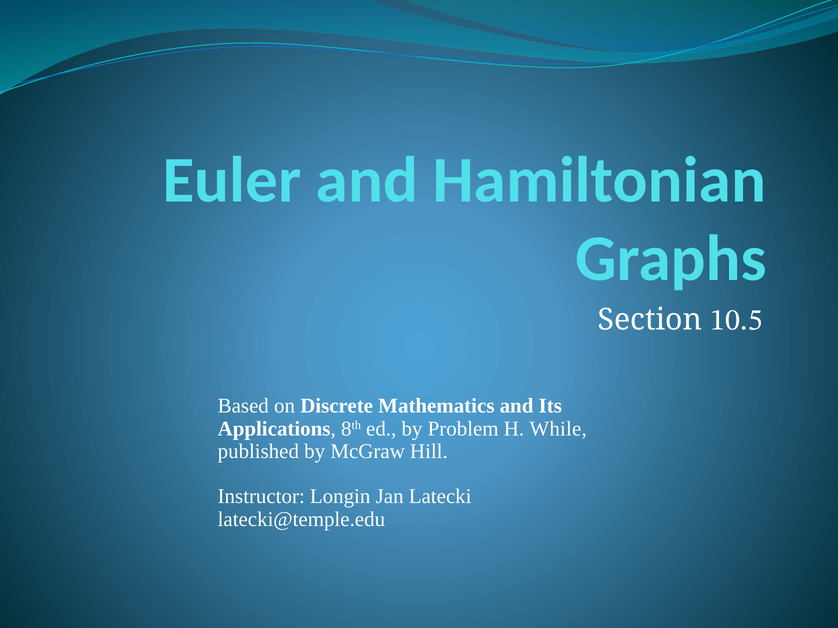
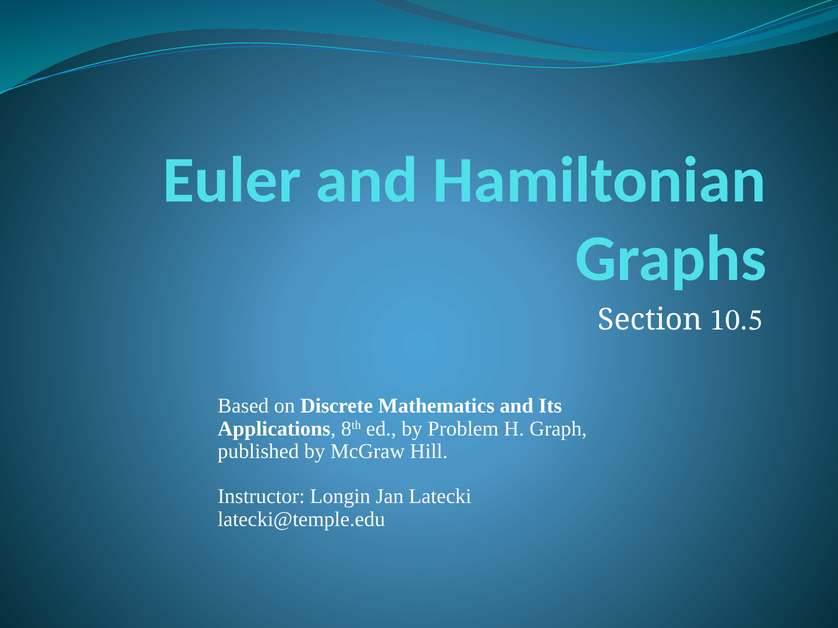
While: While -> Graph
